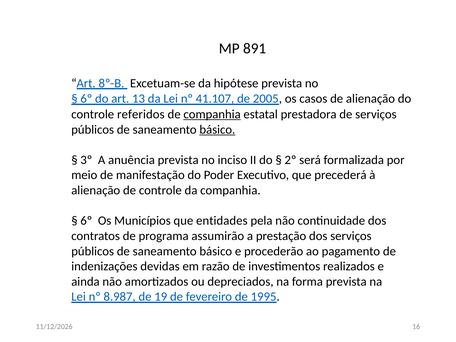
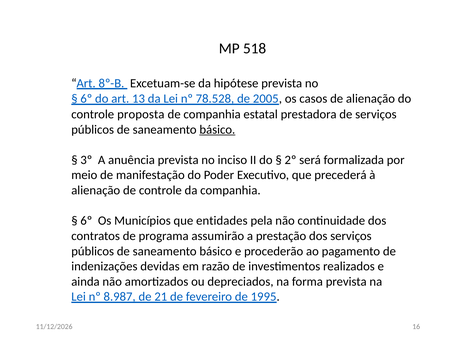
891: 891 -> 518
41.107: 41.107 -> 78.528
referidos: referidos -> proposta
companhia at (212, 114) underline: present -> none
19: 19 -> 21
